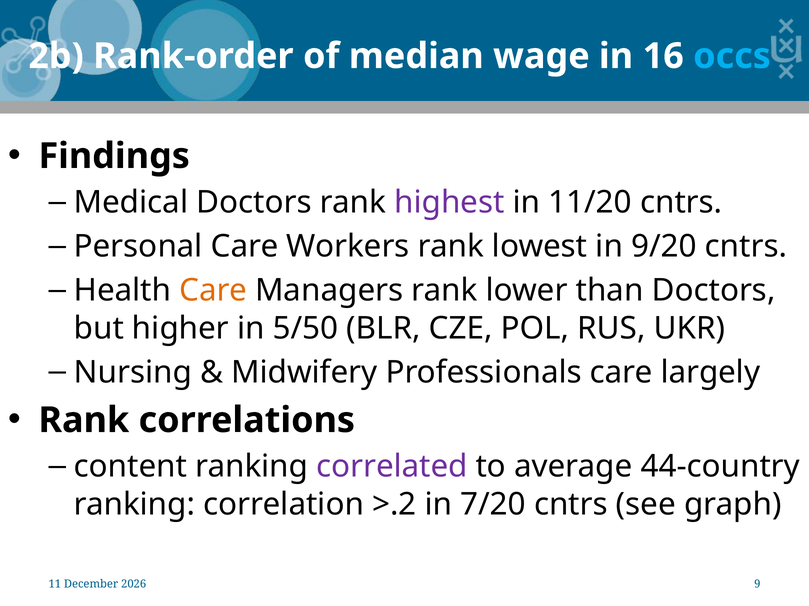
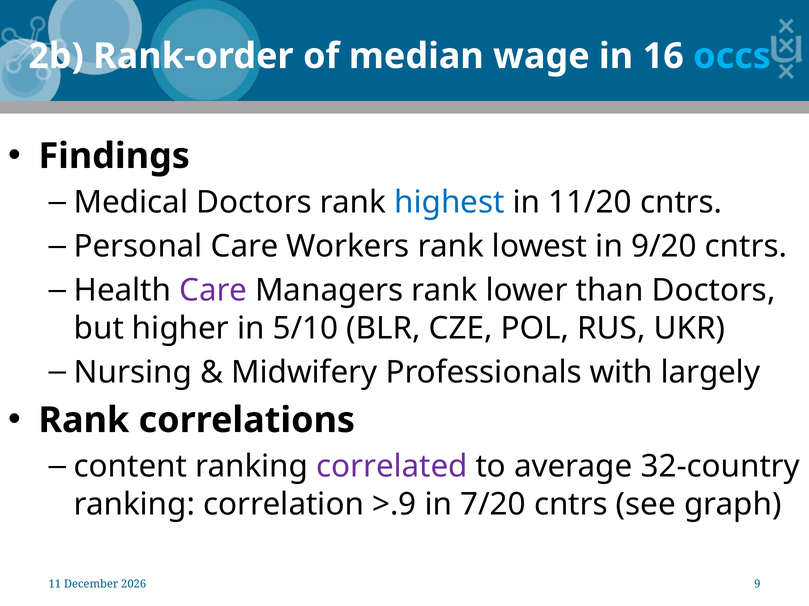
highest colour: purple -> blue
Care at (213, 291) colour: orange -> purple
5/50: 5/50 -> 5/10
Professionals care: care -> with
44-country: 44-country -> 32-country
>.2: >.2 -> >.9
